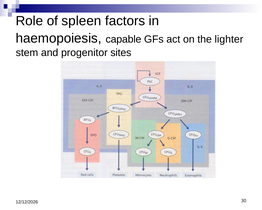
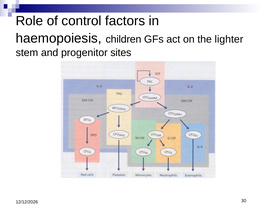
spleen: spleen -> control
capable: capable -> children
